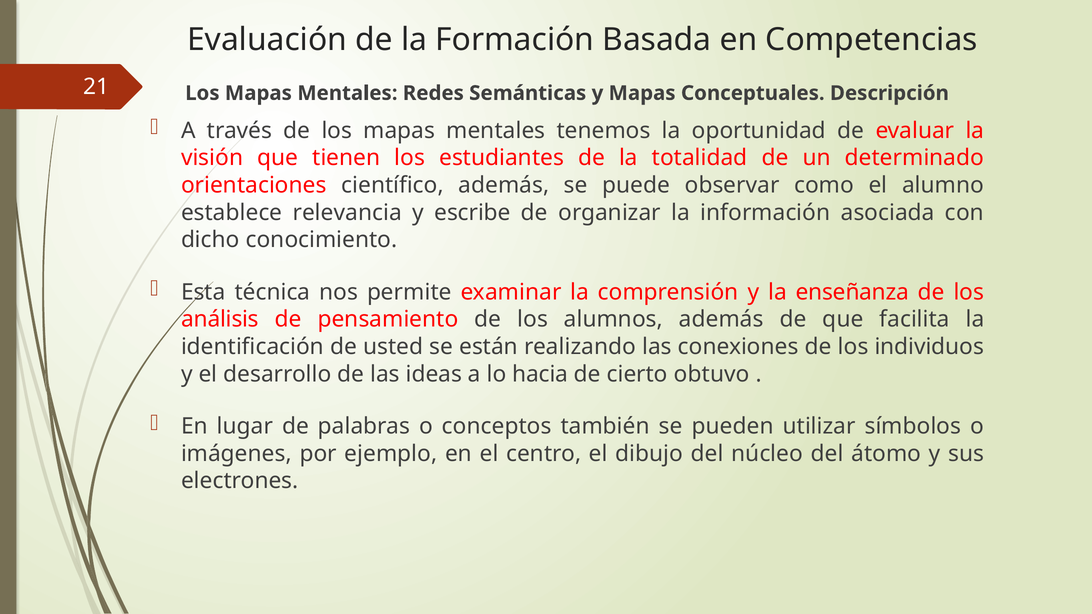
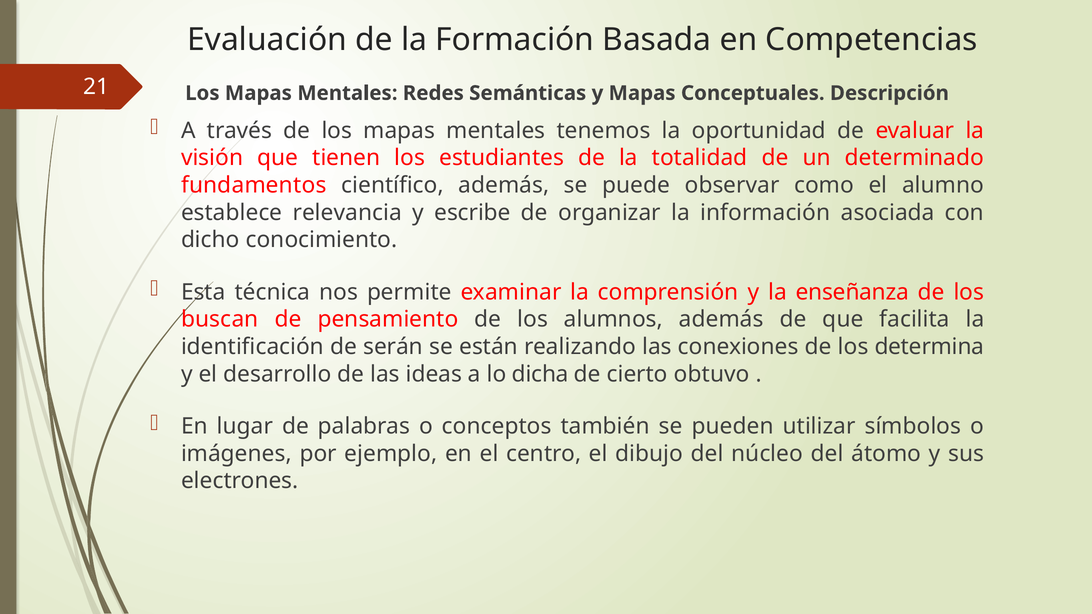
orientaciones: orientaciones -> fundamentos
análisis: análisis -> buscan
usted: usted -> serán
individuos: individuos -> determina
hacia: hacia -> dicha
